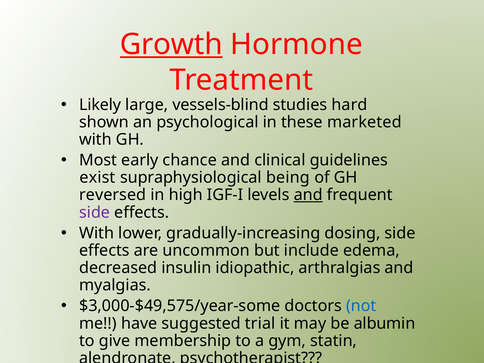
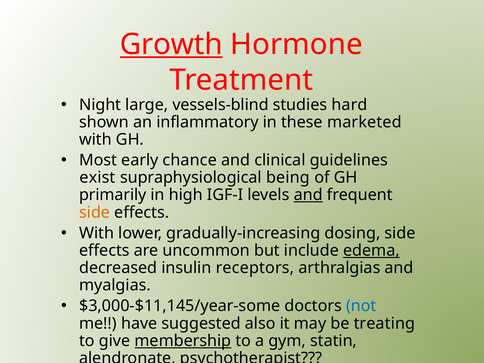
Likely: Likely -> Night
psychological: psychological -> inflammatory
reversed: reversed -> primarily
side at (95, 212) colour: purple -> orange
edema underline: none -> present
idiopathic: idiopathic -> receptors
$3,000-$49,575/year-some: $3,000-$49,575/year-some -> $3,000-$11,145/year-some
trial: trial -> also
albumin: albumin -> treating
membership underline: none -> present
